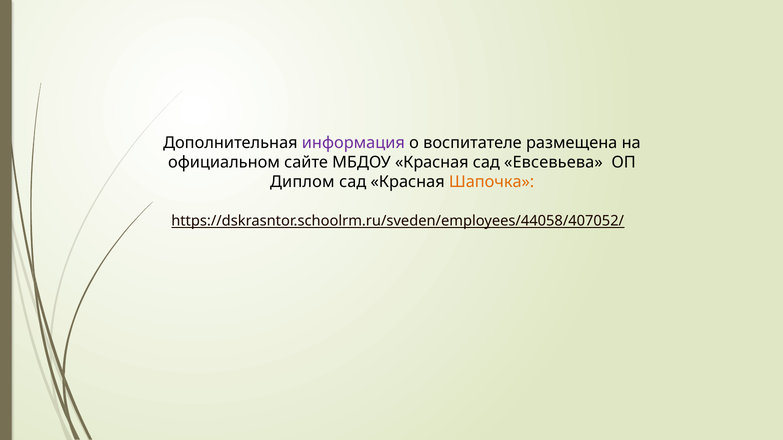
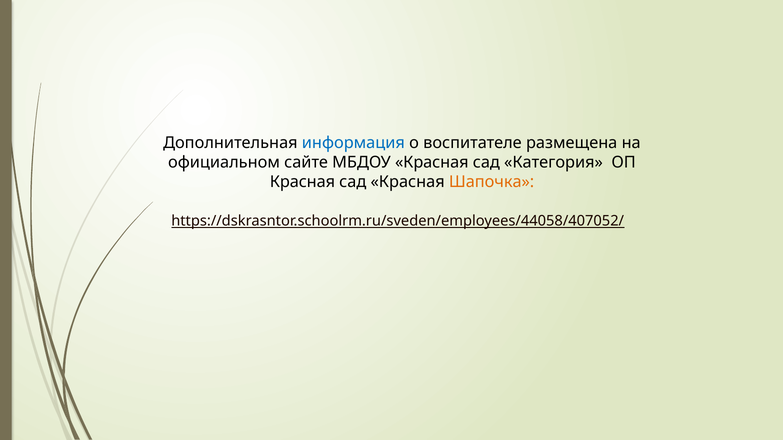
информация colour: purple -> blue
Евсевьева: Евсевьева -> Категория
Диплом at (302, 182): Диплом -> Красная
